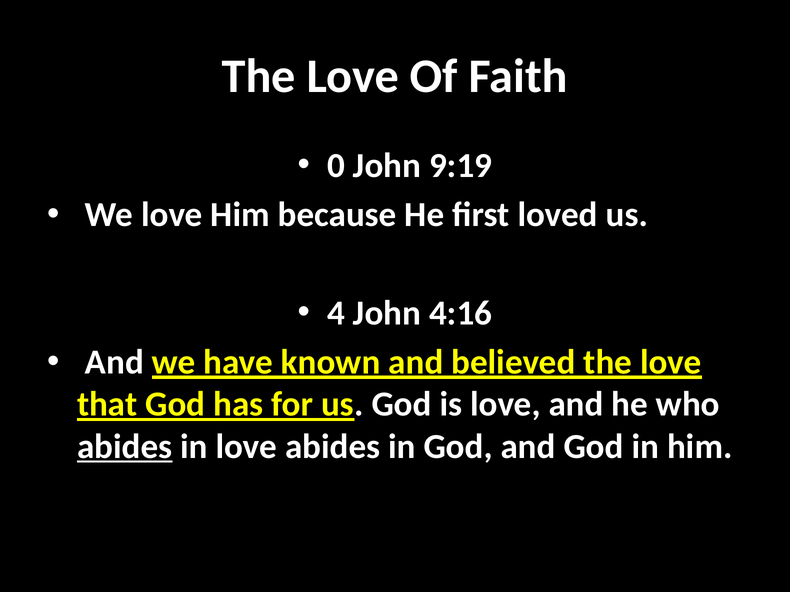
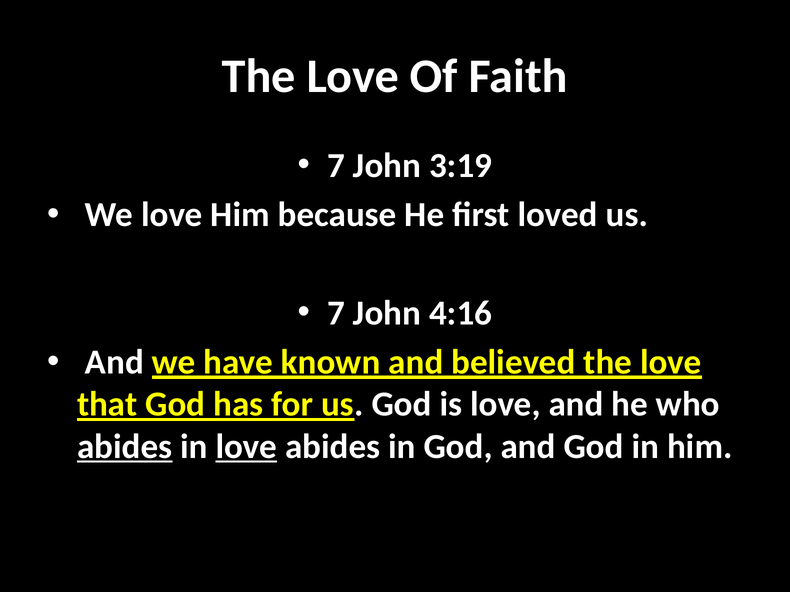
0 at (336, 166): 0 -> 7
9:19: 9:19 -> 3:19
4 at (336, 313): 4 -> 7
love at (246, 447) underline: none -> present
